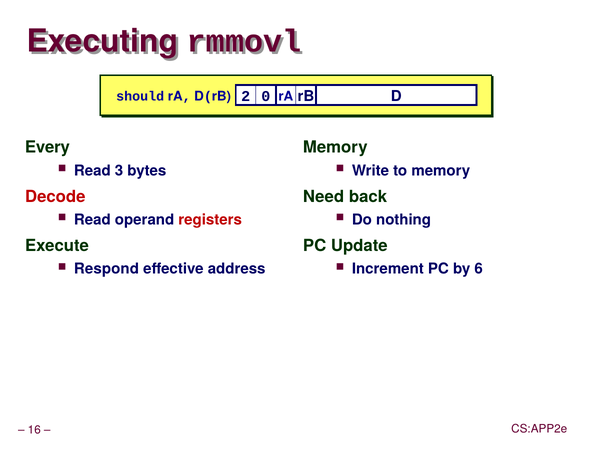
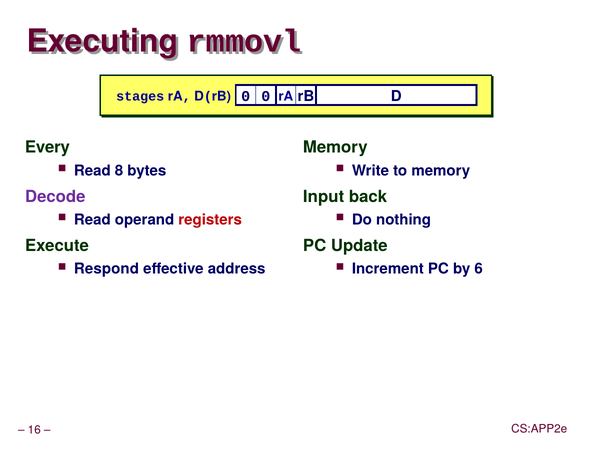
should: should -> stages
D(rB 2: 2 -> 0
3: 3 -> 8
Decode colour: red -> purple
Need: Need -> Input
